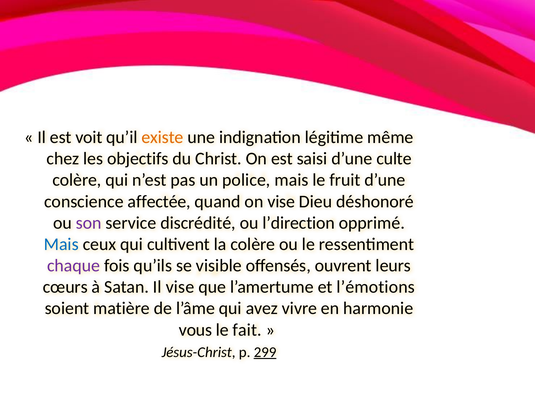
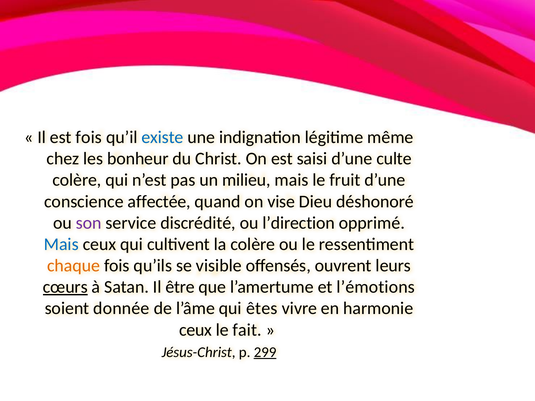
est voit: voit -> fois
existe colour: orange -> blue
objectifs: objectifs -> bonheur
police: police -> milieu
chaque colour: purple -> orange
cœurs underline: none -> present
Il vise: vise -> être
matière: matière -> donnée
avez: avez -> êtes
vous at (195, 330): vous -> ceux
